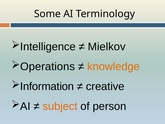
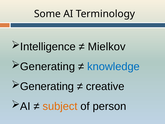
Operations at (48, 66): Operations -> Generating
knowledge colour: orange -> blue
Information at (47, 86): Information -> Generating
